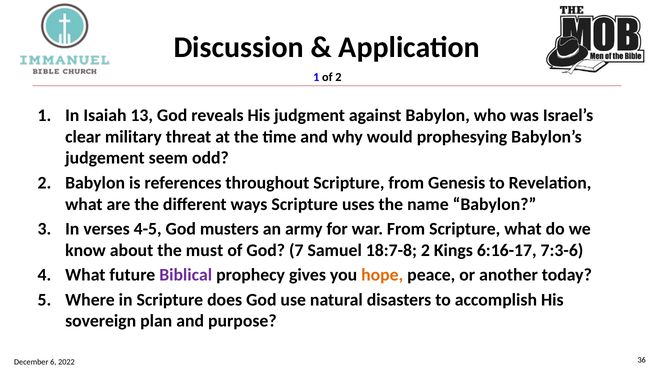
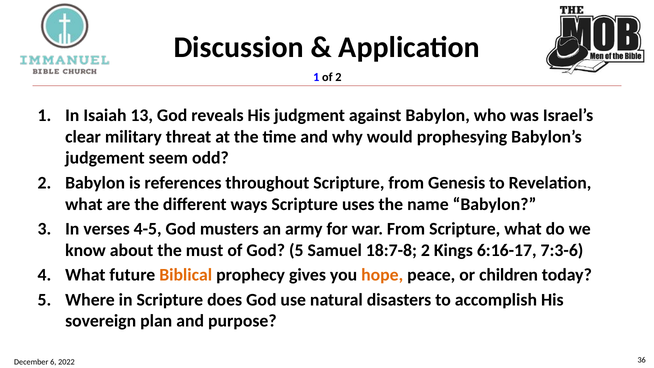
God 7: 7 -> 5
Biblical colour: purple -> orange
another: another -> children
